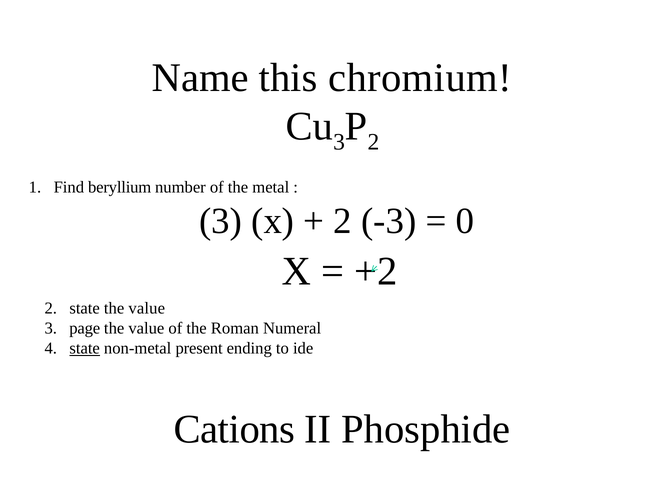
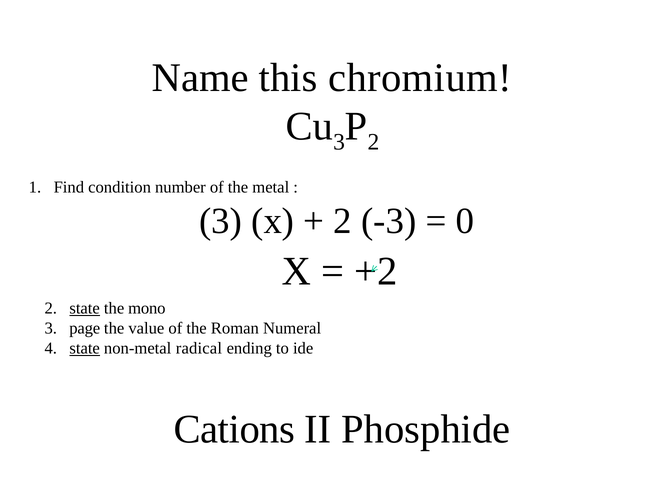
beryllium: beryllium -> condition
state at (85, 308) underline: none -> present
value at (147, 308): value -> mono
present: present -> radical
